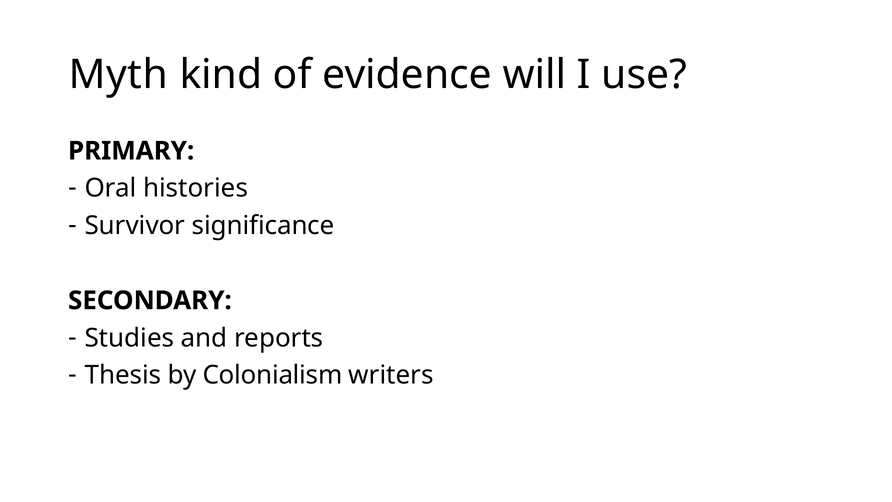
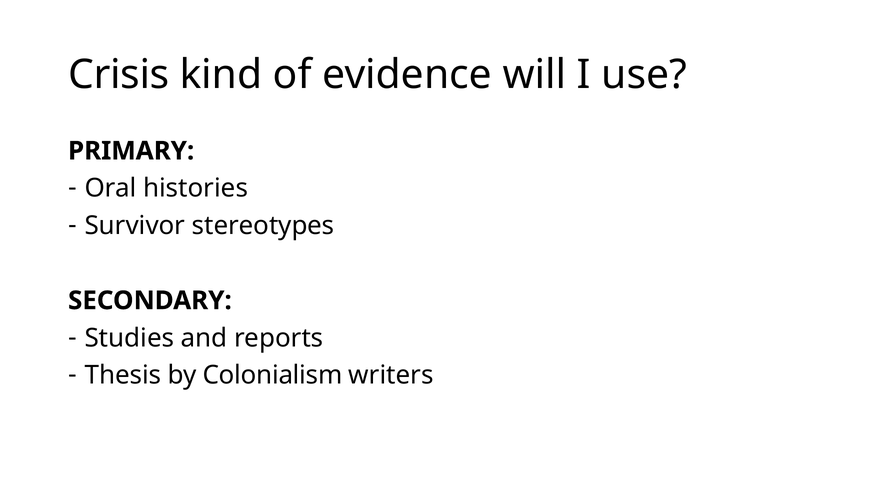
Myth: Myth -> Crisis
significance: significance -> stereotypes
